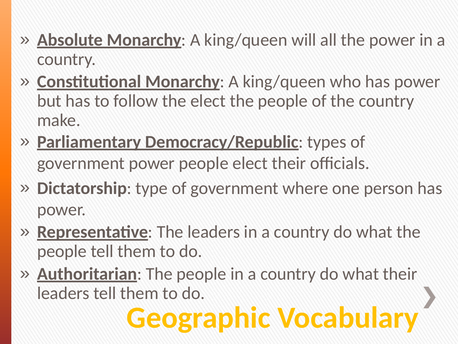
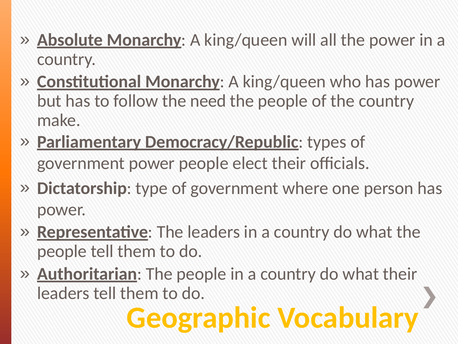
the elect: elect -> need
